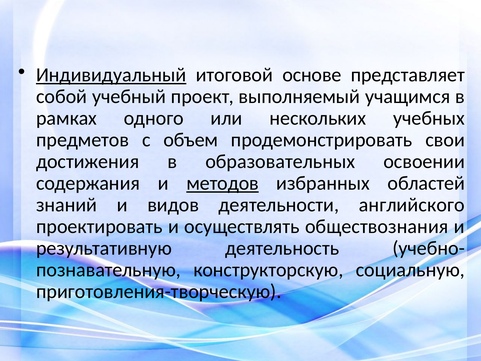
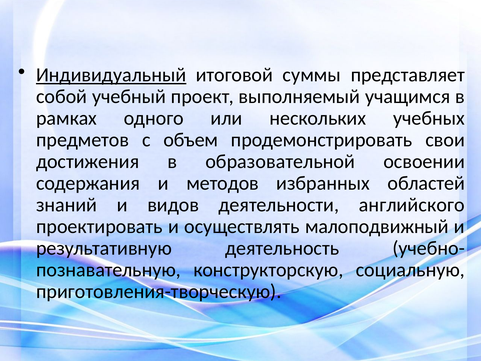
основе: основе -> суммы
образовательных: образовательных -> образовательной
методов underline: present -> none
обществознания: обществознания -> малоподвижный
